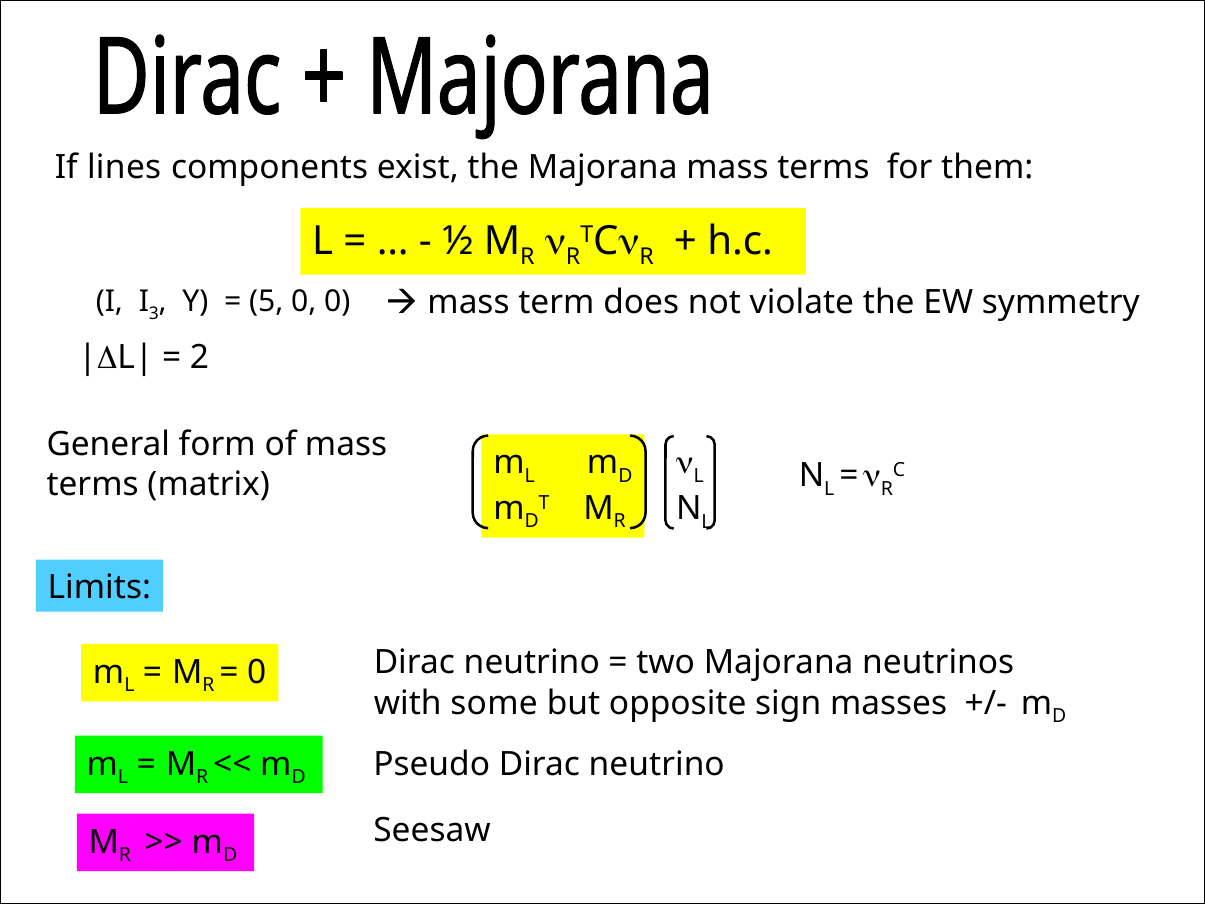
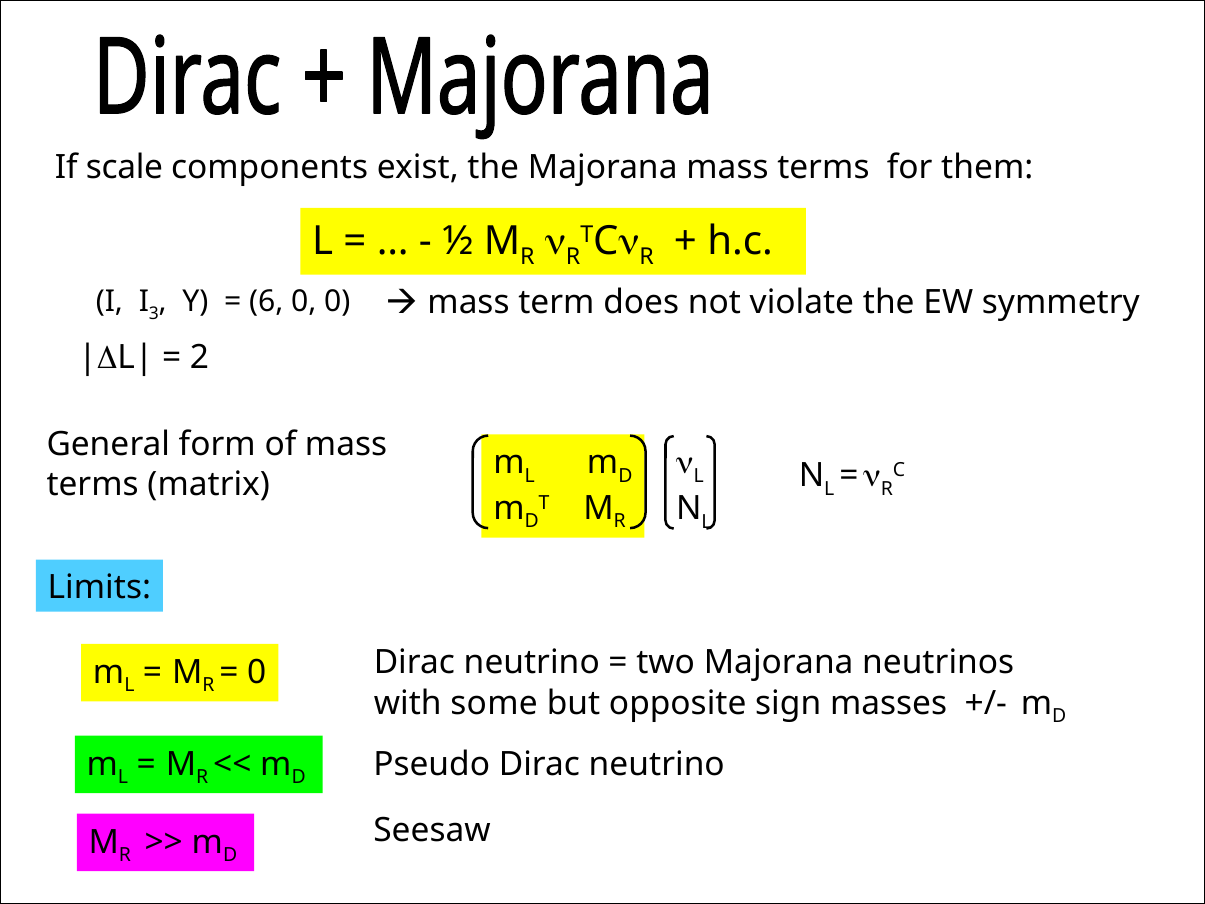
lines: lines -> scale
5: 5 -> 6
